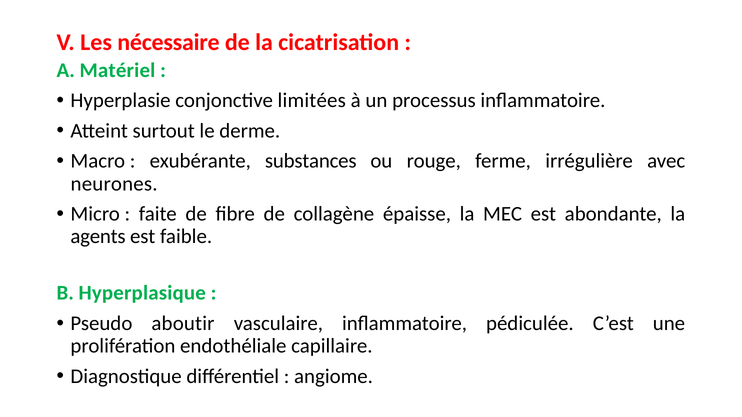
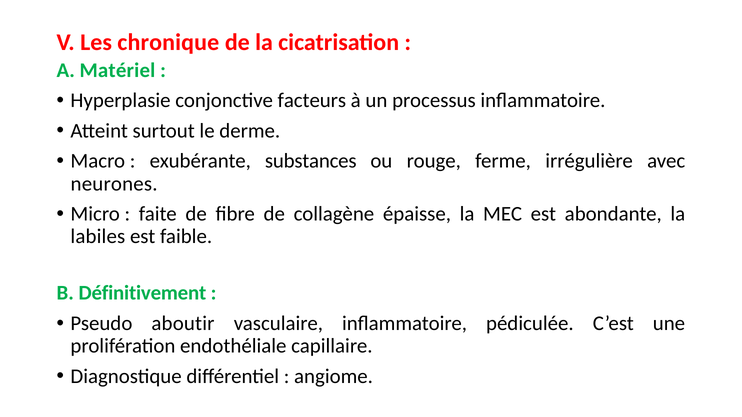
nécessaire: nécessaire -> chronique
limitées: limitées -> facteurs
agents: agents -> labiles
Hyperplasique: Hyperplasique -> Définitivement
